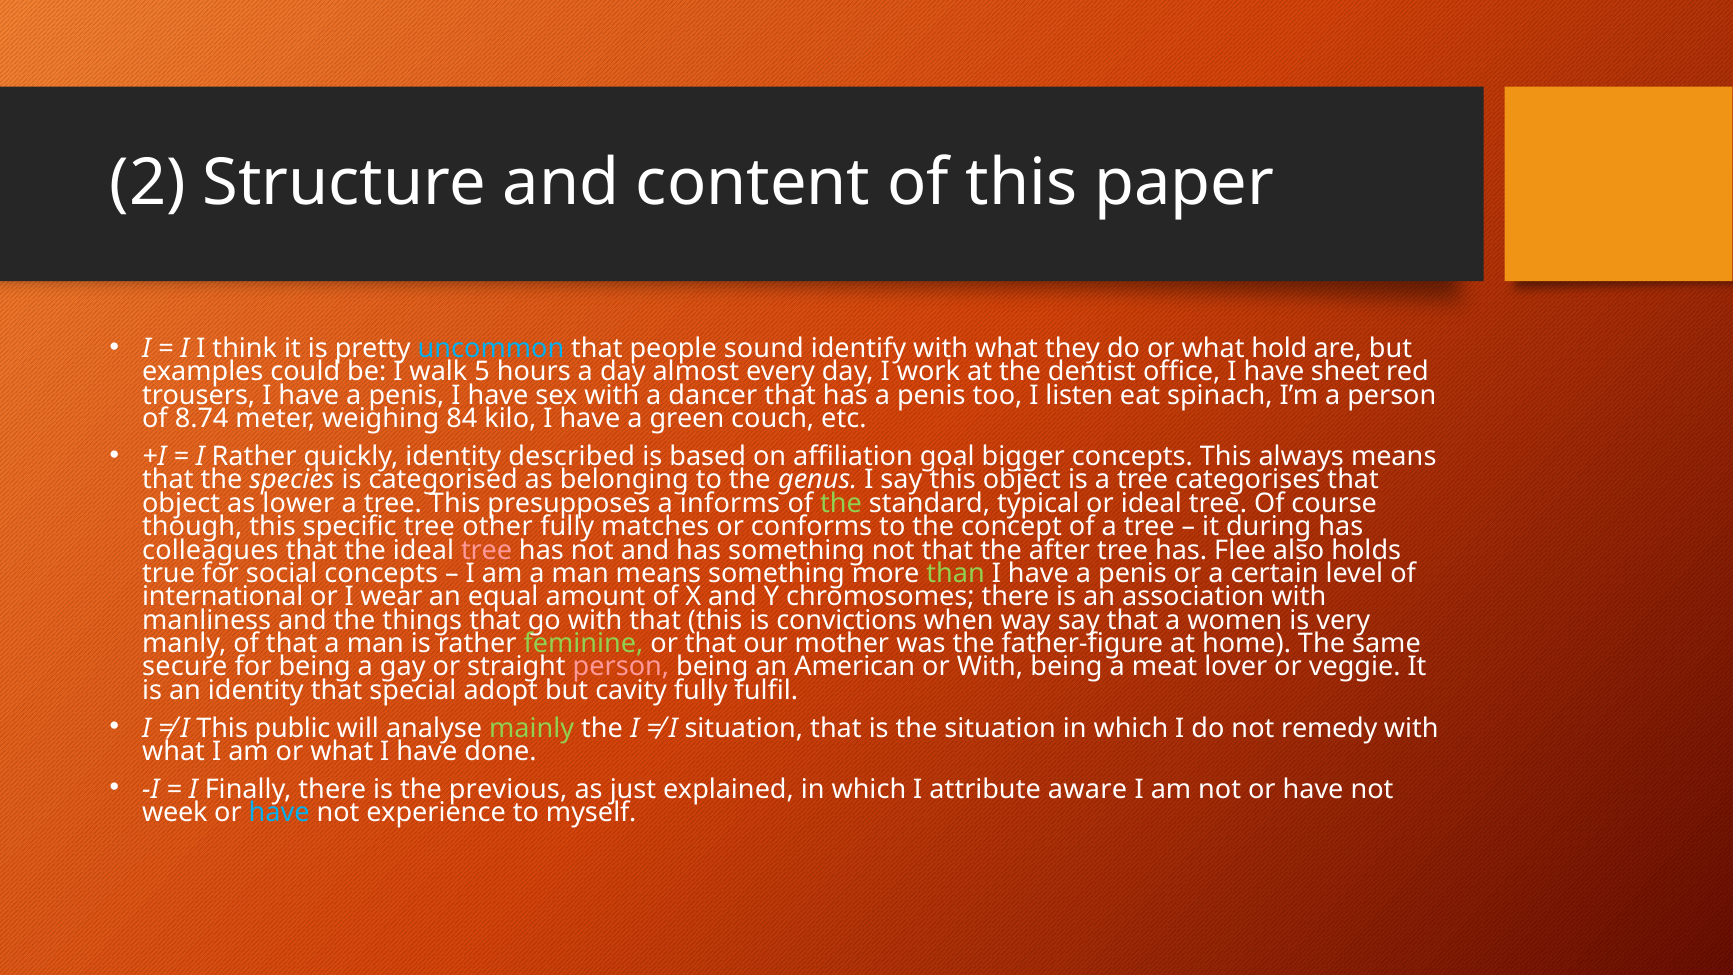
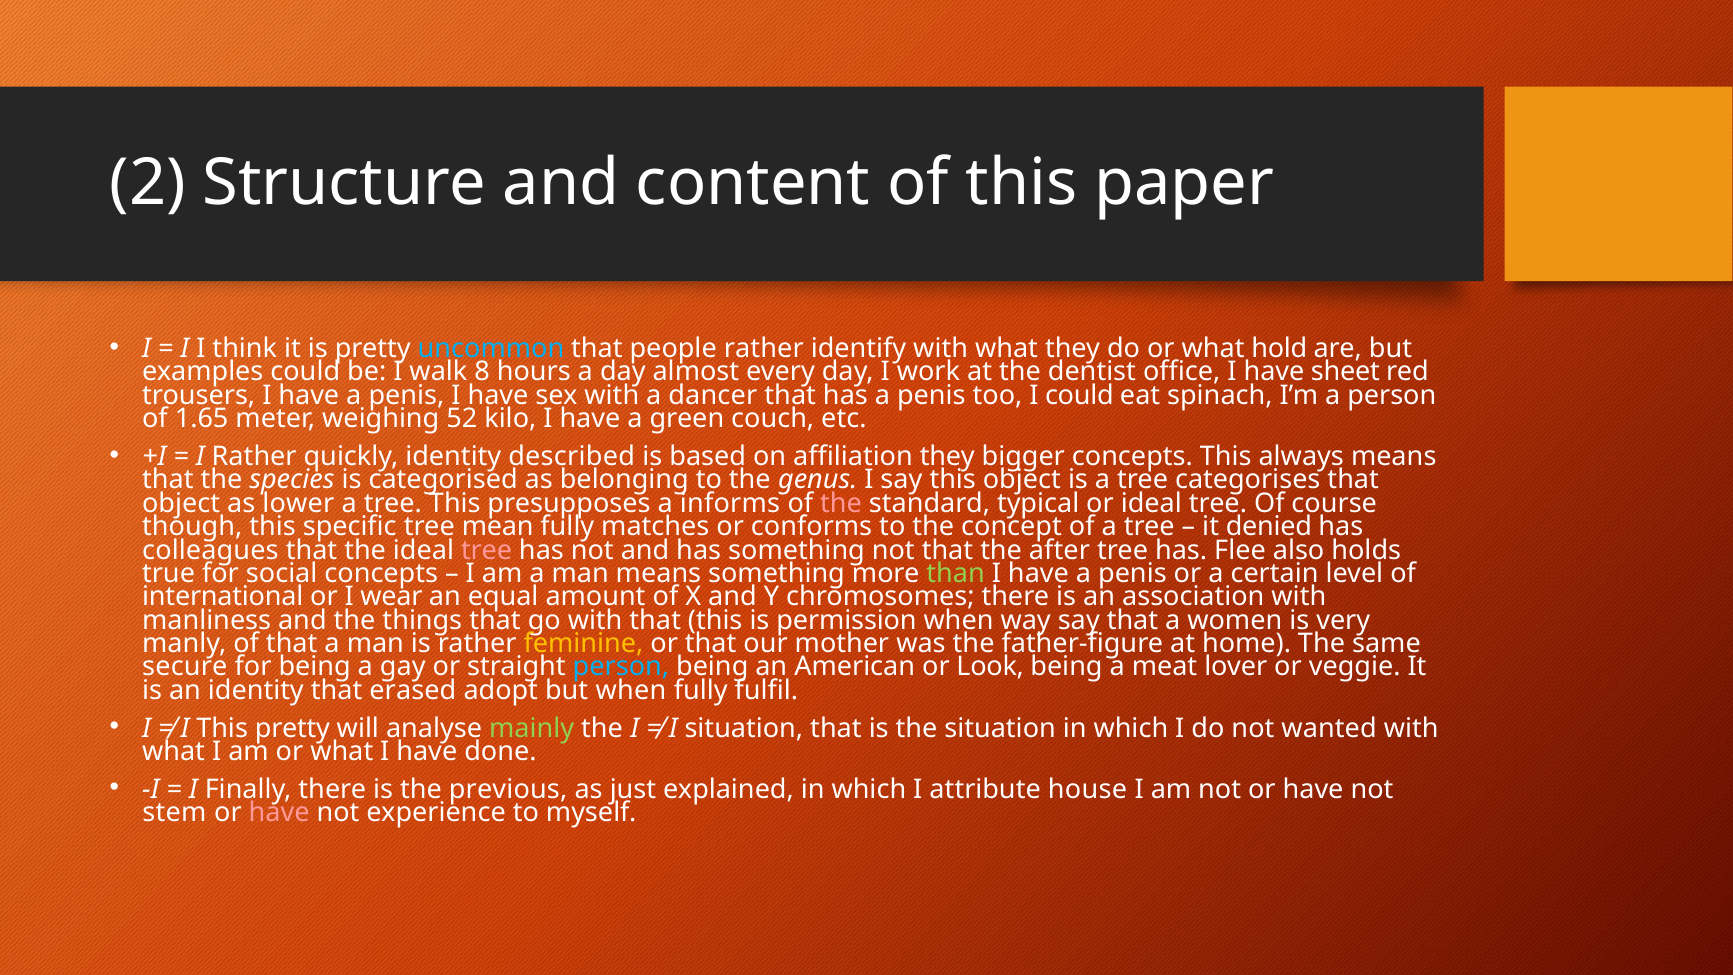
people sound: sound -> rather
5: 5 -> 8
I listen: listen -> could
8.74: 8.74 -> 1.65
84: 84 -> 52
affiliation goal: goal -> they
the at (841, 503) colour: light green -> pink
other: other -> mean
during: during -> denied
convictions: convictions -> permission
feminine colour: light green -> yellow
person at (621, 667) colour: pink -> light blue
or With: With -> Look
special: special -> erased
but cavity: cavity -> when
This public: public -> pretty
remedy: remedy -> wanted
aware: aware -> house
week: week -> stem
have at (279, 813) colour: light blue -> pink
